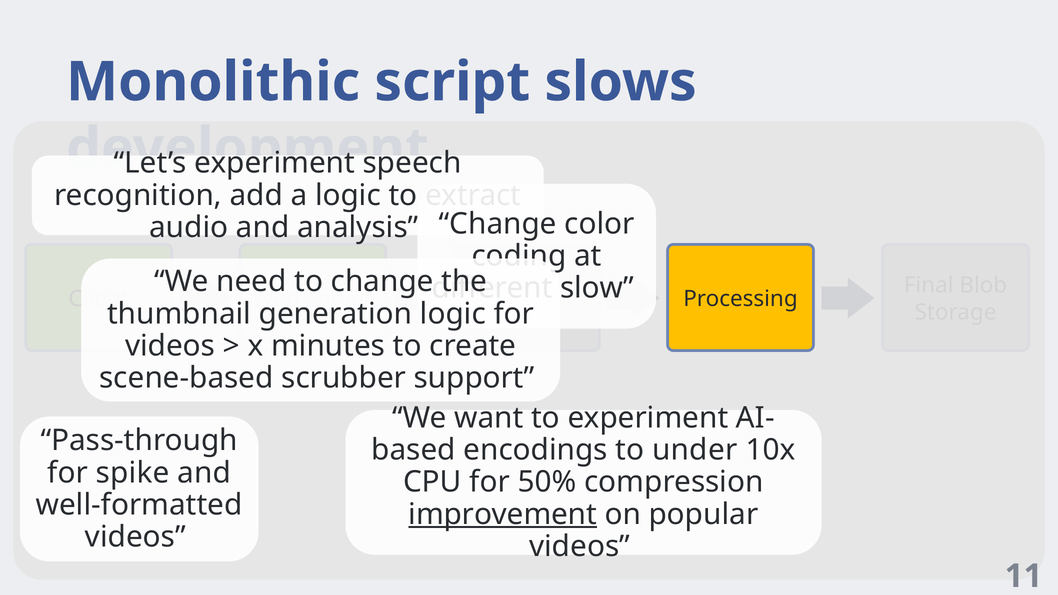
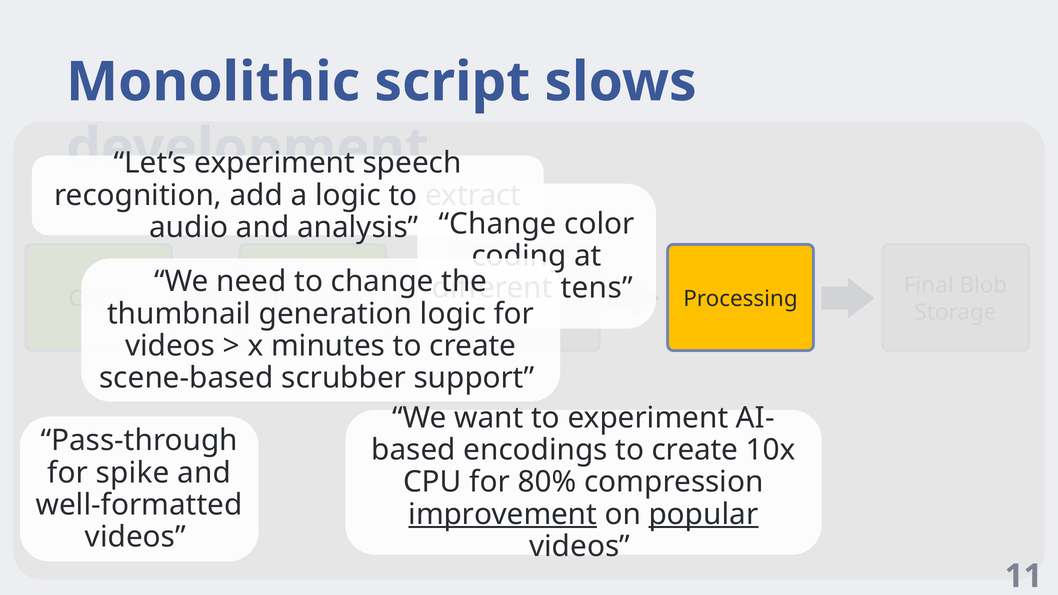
slow: slow -> tens
encodings to under: under -> create
50%: 50% -> 80%
popular underline: none -> present
